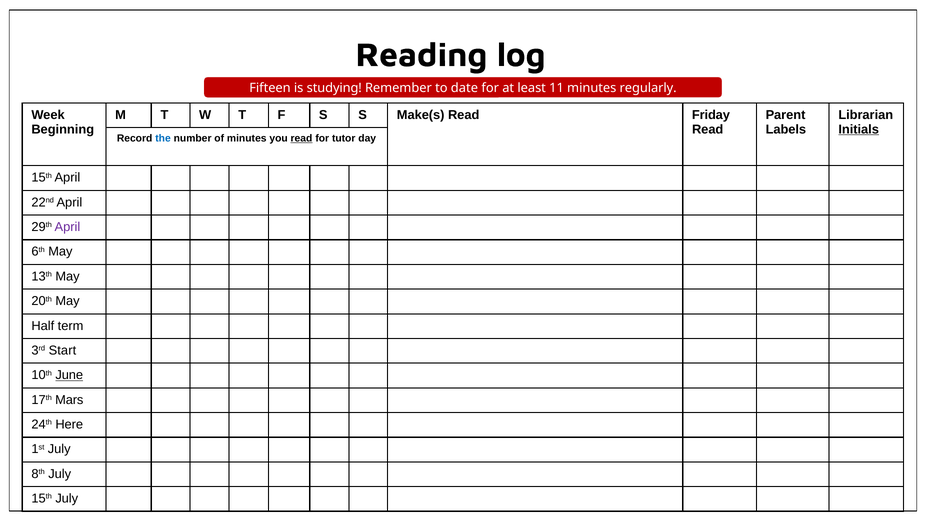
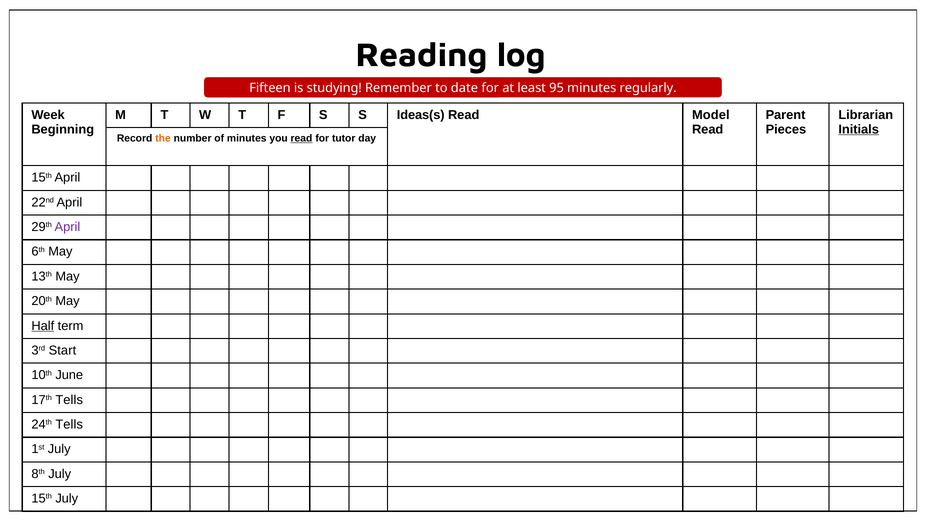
11: 11 -> 95
Make(s: Make(s -> Ideas(s
Friday: Friday -> Model
Labels: Labels -> Pieces
the colour: blue -> orange
Half underline: none -> present
June underline: present -> none
17th Mars: Mars -> Tells
24th Here: Here -> Tells
